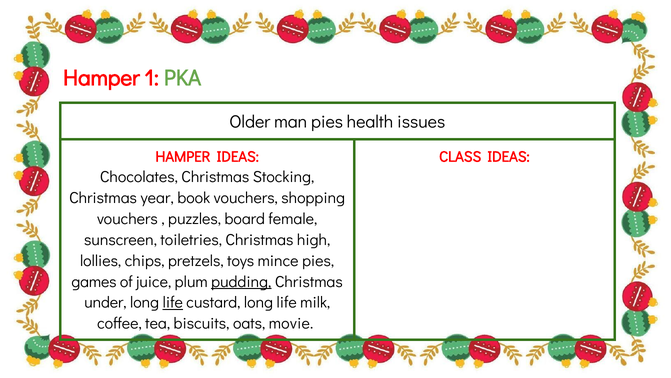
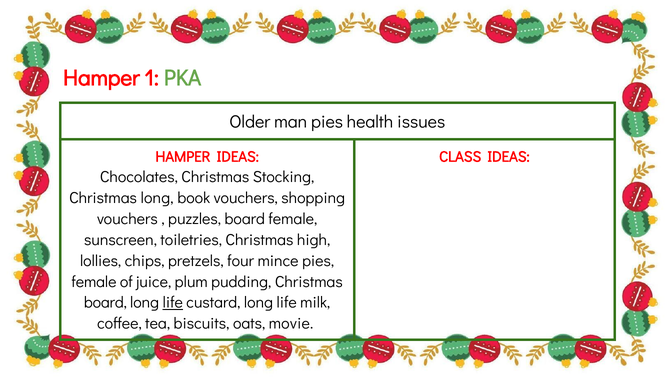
Christmas year: year -> long
toys: toys -> four
games at (94, 281): games -> female
pudding underline: present -> none
under at (105, 302): under -> board
